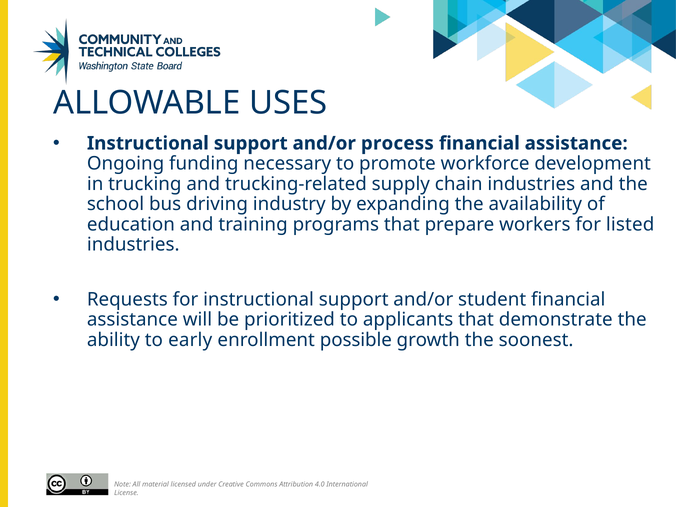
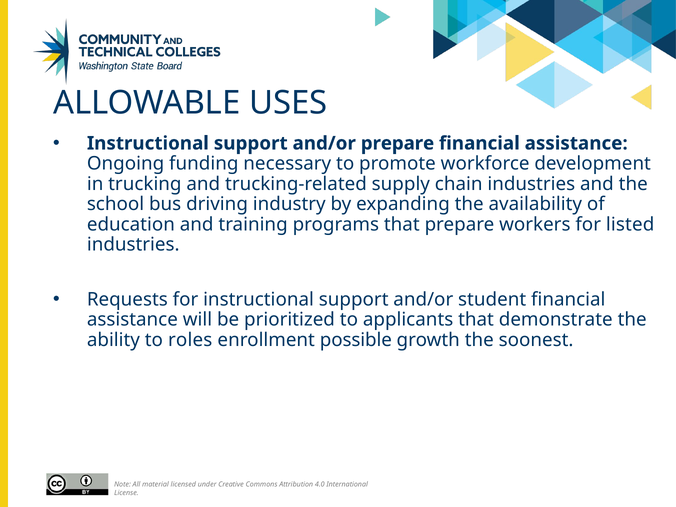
and/or process: process -> prepare
early: early -> roles
